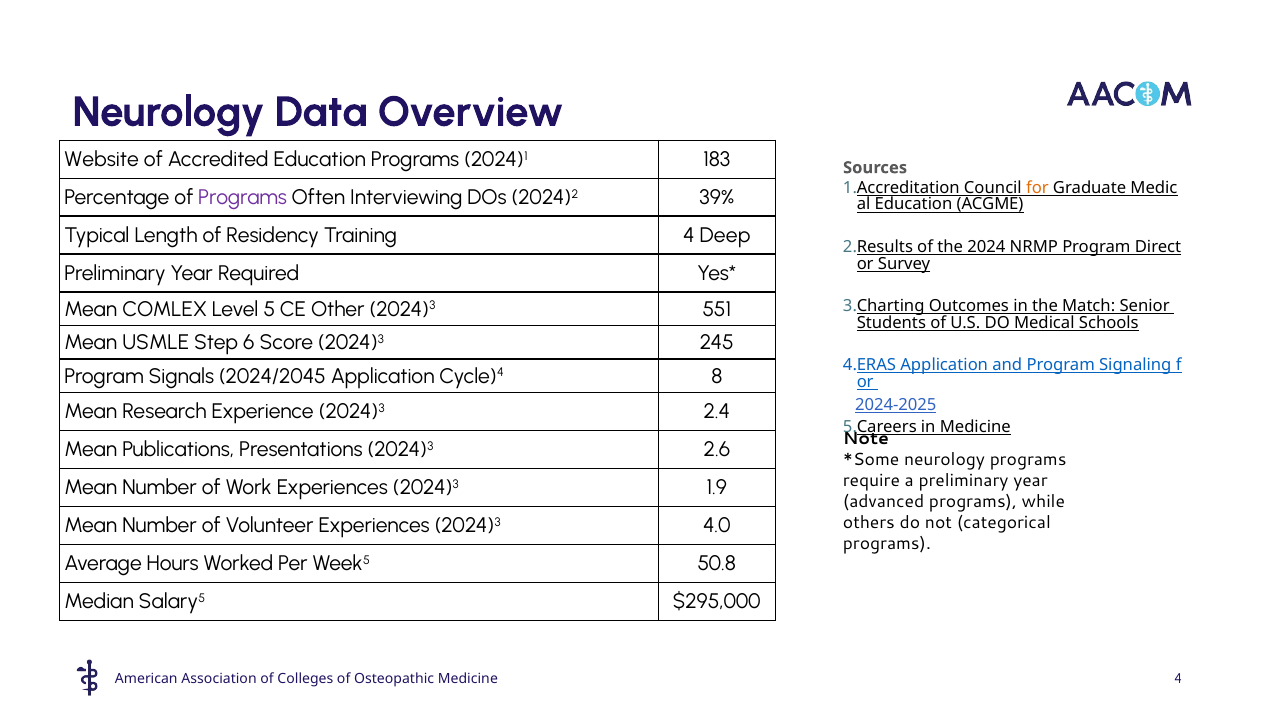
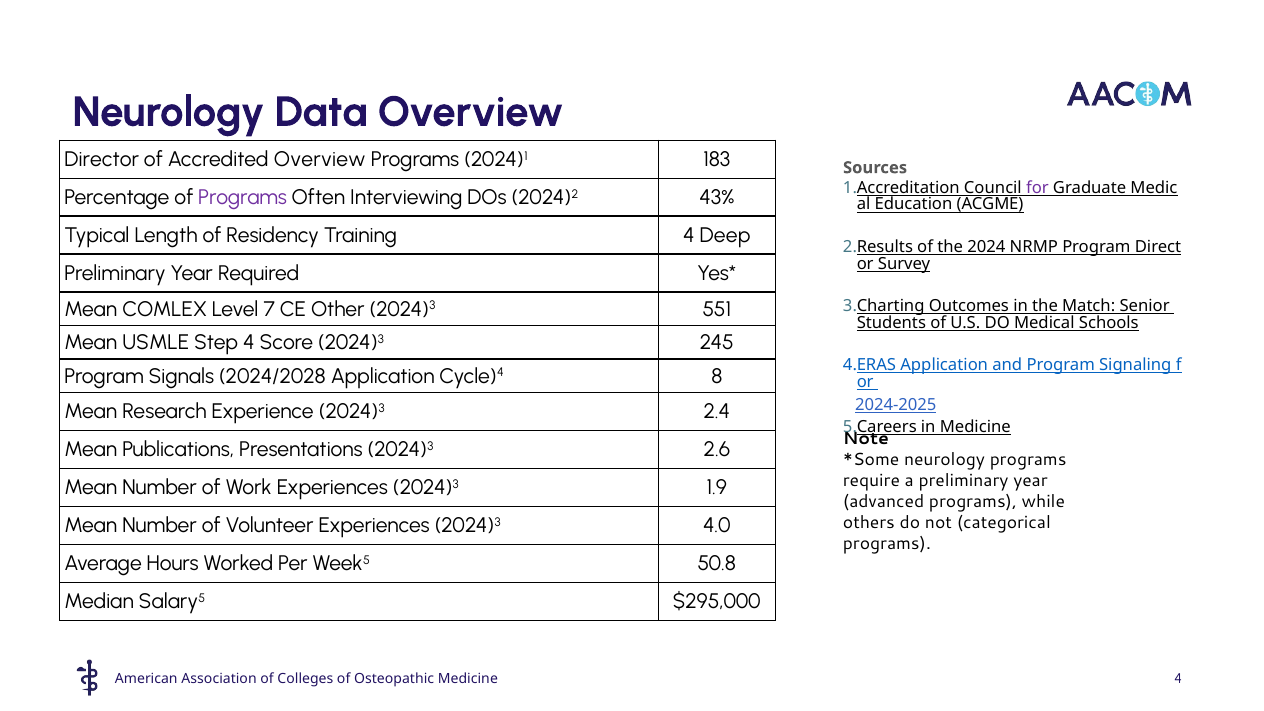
Website: Website -> Director
Accredited Education: Education -> Overview
for colour: orange -> purple
39%: 39% -> 43%
5: 5 -> 7
Step 6: 6 -> 4
2024/2045: 2024/2045 -> 2024/2028
